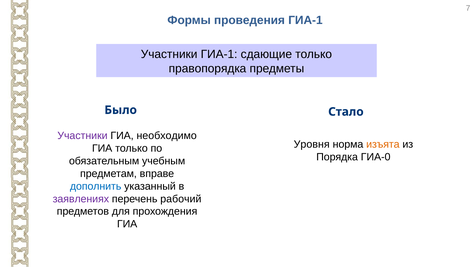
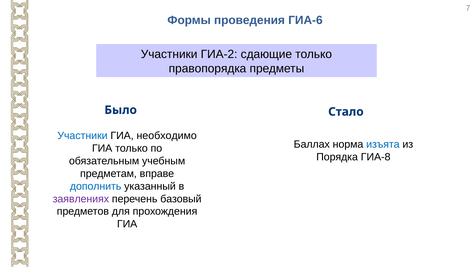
проведения ГИА-1: ГИА-1 -> ГИА-6
Участники ГИА-1: ГИА-1 -> ГИА-2
Участники at (82, 136) colour: purple -> blue
Уровня: Уровня -> Баллах
изъята colour: orange -> blue
ГИА-0: ГИА-0 -> ГИА-8
рабочий: рабочий -> базовый
